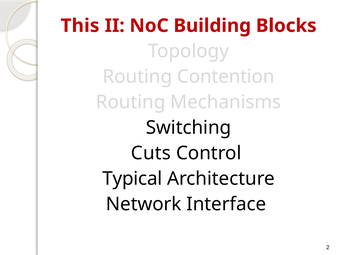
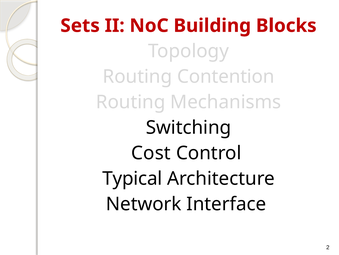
This: This -> Sets
Cuts: Cuts -> Cost
